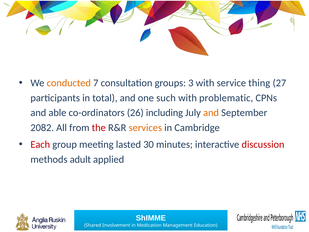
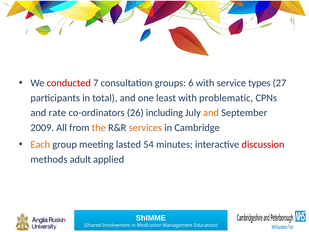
conducted colour: orange -> red
3: 3 -> 6
thing: thing -> types
such: such -> least
able: able -> rate
2082: 2082 -> 2009
the colour: red -> orange
Each colour: red -> orange
30: 30 -> 54
